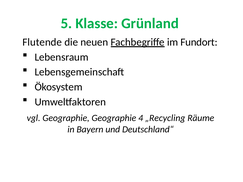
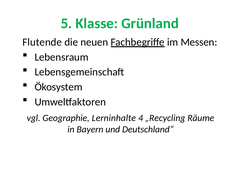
Fundort: Fundort -> Messen
Geographie Geographie: Geographie -> Lerninhalte
